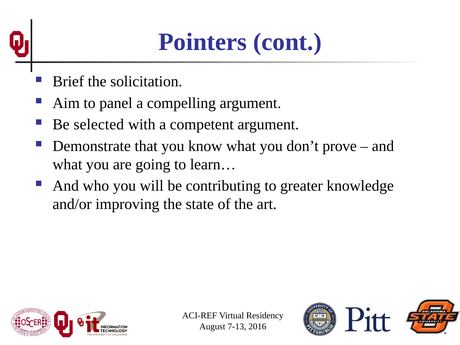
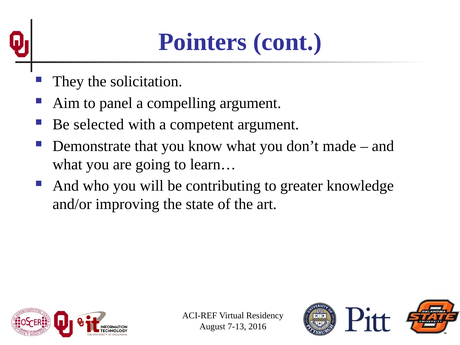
Brief: Brief -> They
prove: prove -> made
